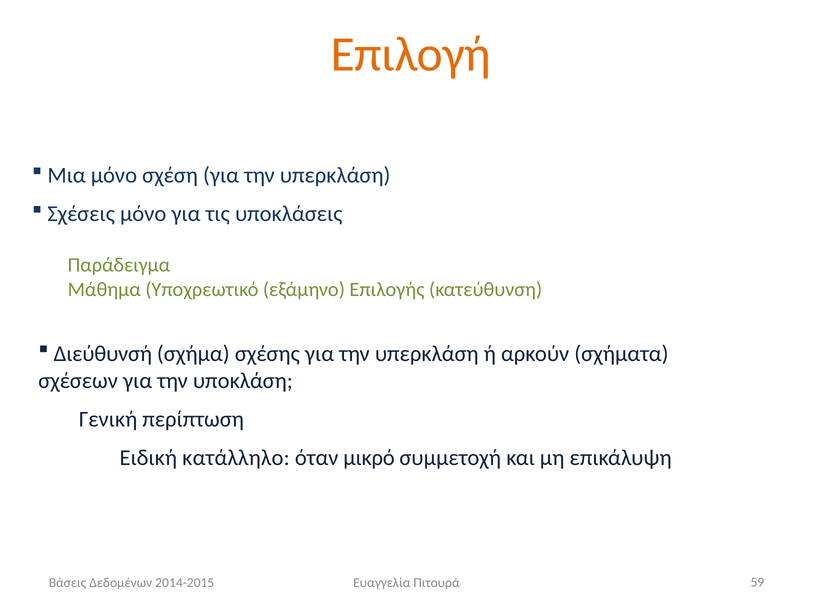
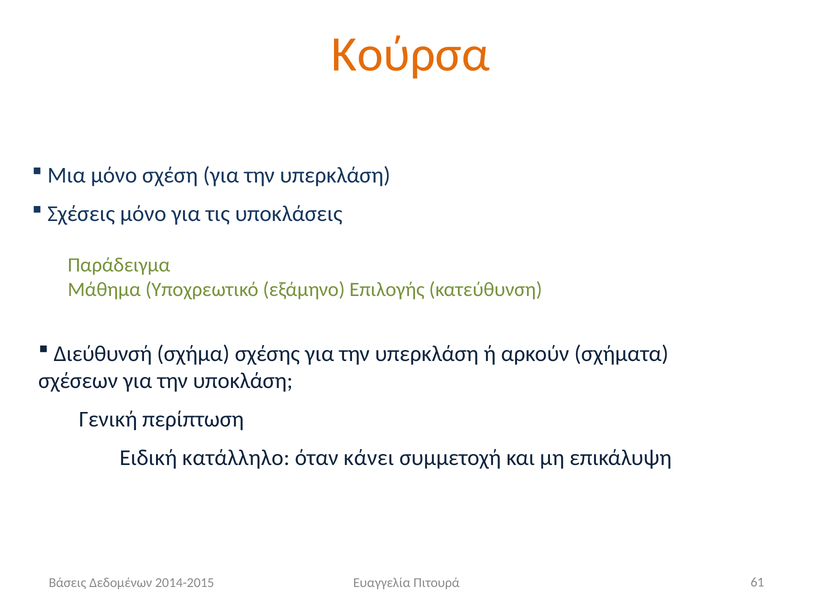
Επιλογή: Επιλογή -> Κούρσα
μικρό: μικρό -> κάνει
59: 59 -> 61
